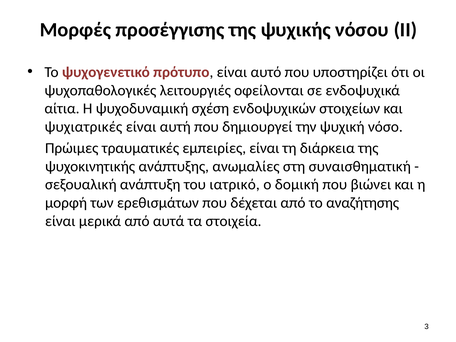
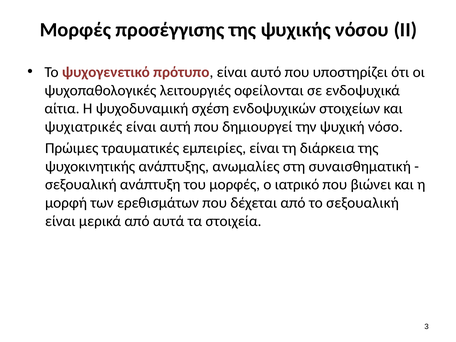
του ιατρικό: ιατρικό -> μορφές
δομική: δομική -> ιατρικό
το αναζήτησης: αναζήτησης -> σεξουαλική
